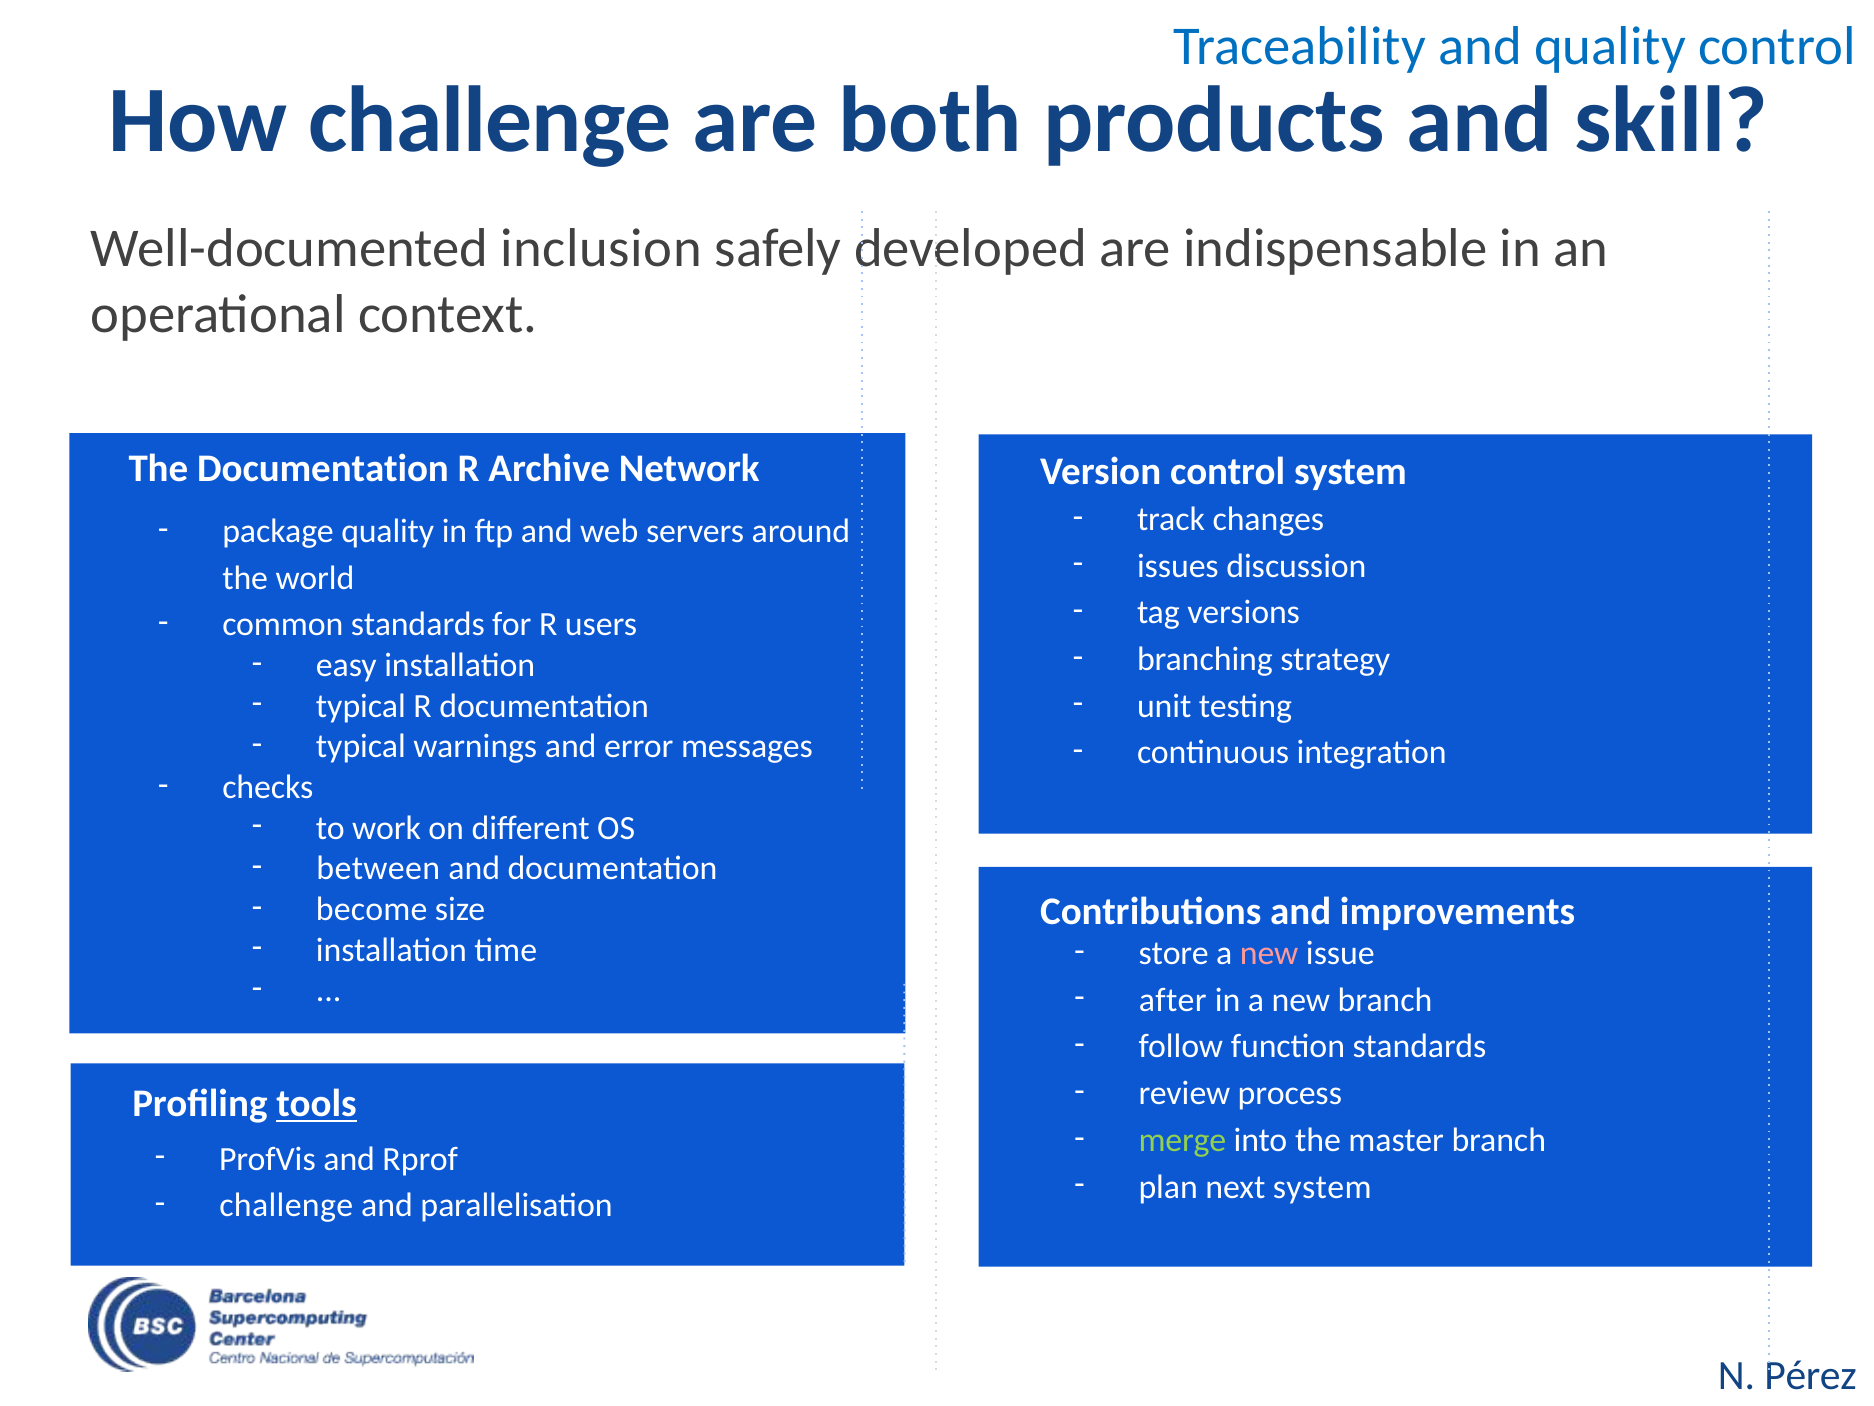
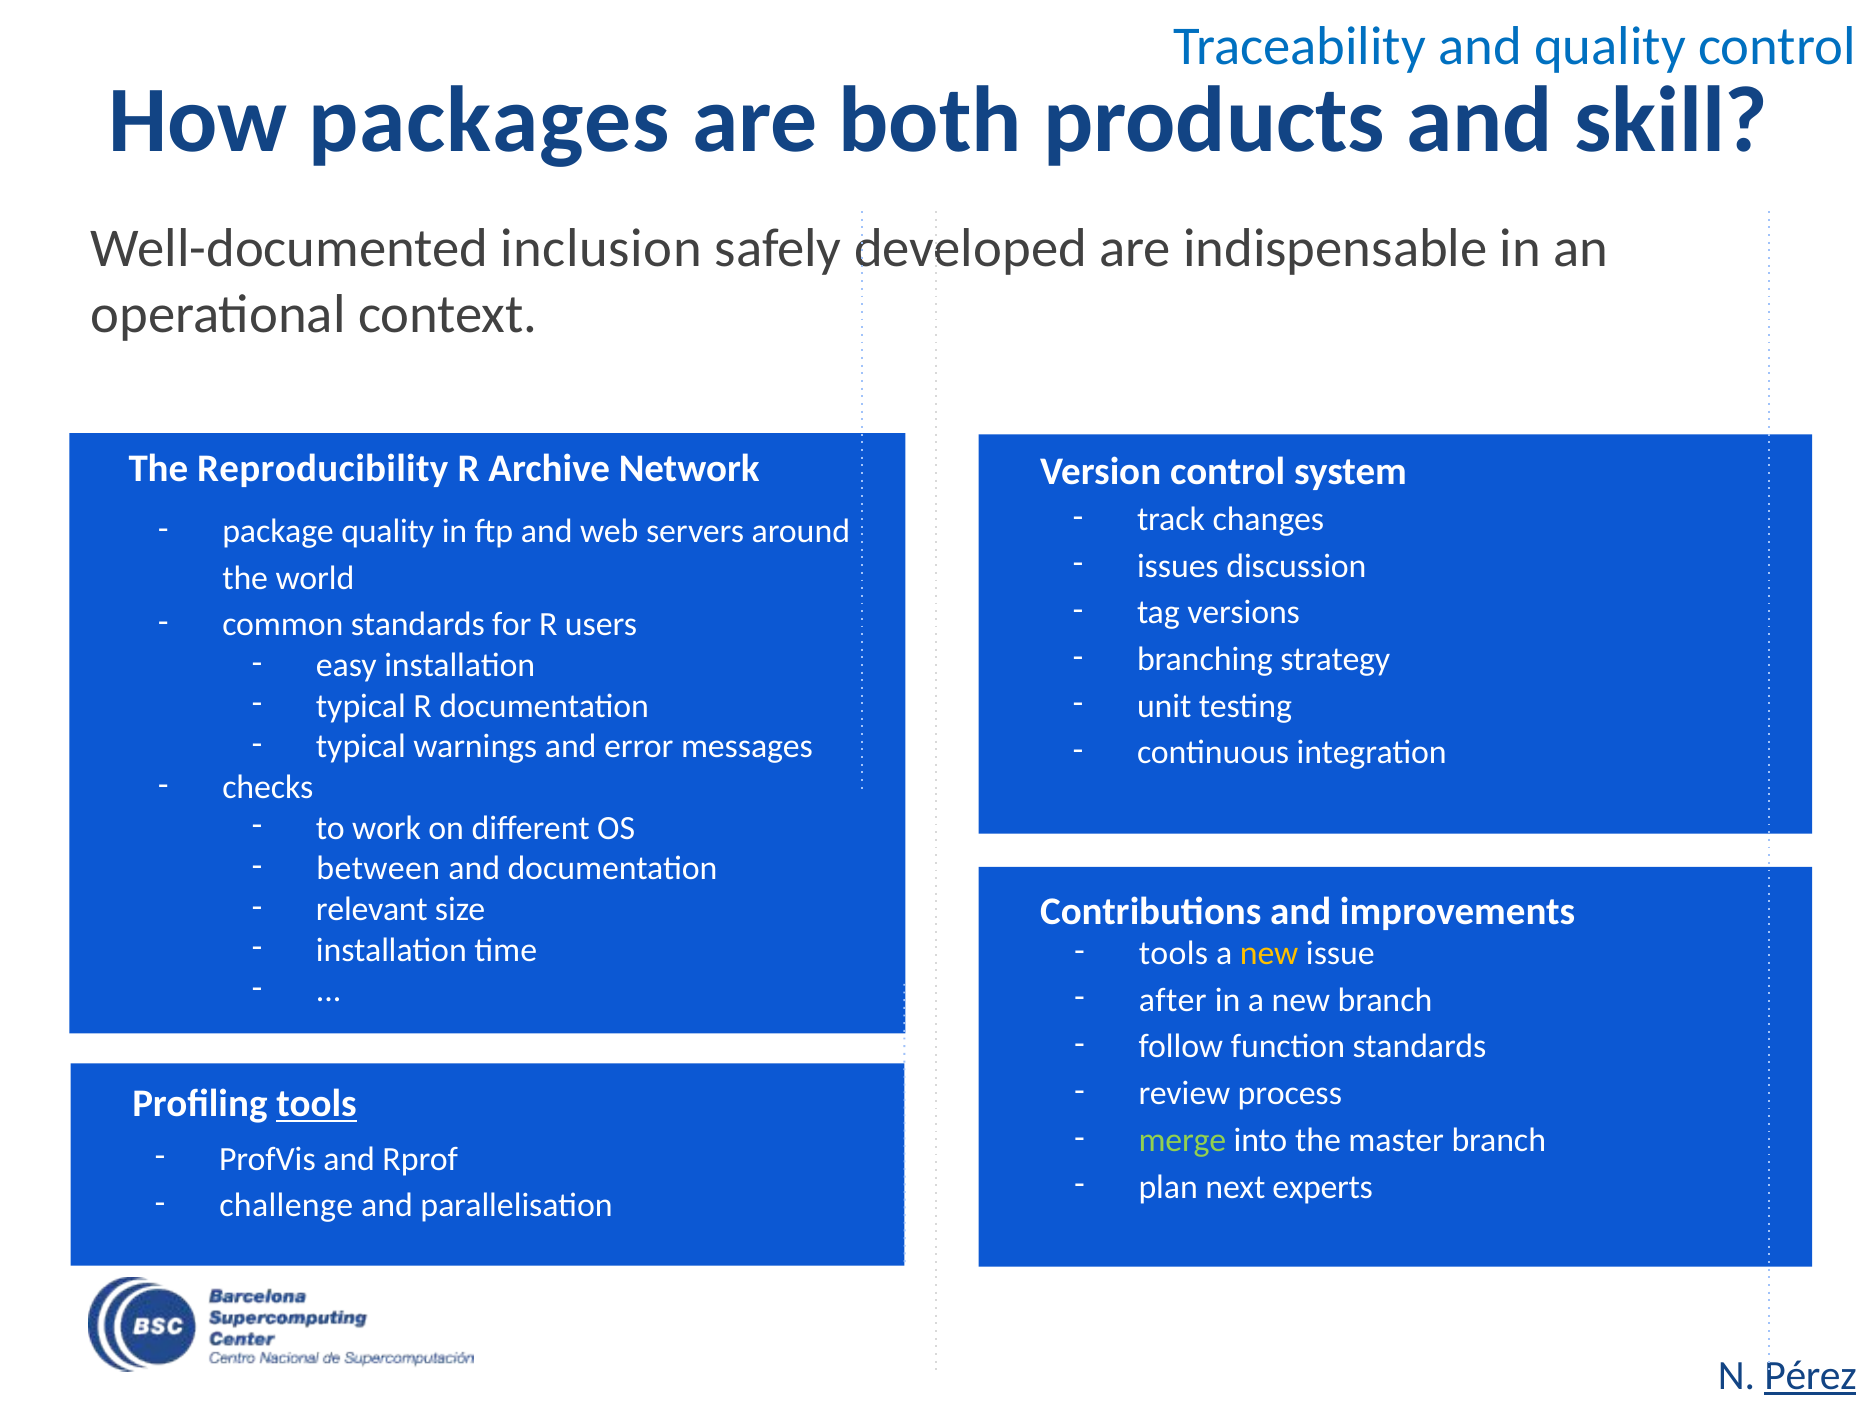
How challenge: challenge -> packages
The Documentation: Documentation -> Reproducibility
become: become -> relevant
store at (1174, 953): store -> tools
new at (1269, 953) colour: pink -> yellow
next system: system -> experts
Pérez underline: none -> present
